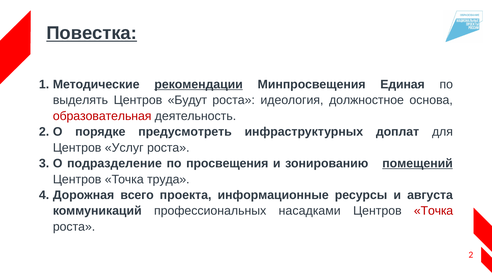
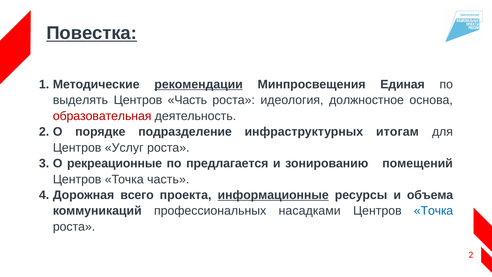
Центров Будут: Будут -> Часть
предусмотреть: предусмотреть -> подразделение
доплат: доплат -> итогам
подразделение: подразделение -> рекреационные
просвещения: просвещения -> предлагается
помещений underline: present -> none
Точка труда: труда -> часть
информационные underline: none -> present
августа: августа -> объема
Точка at (433, 211) colour: red -> blue
